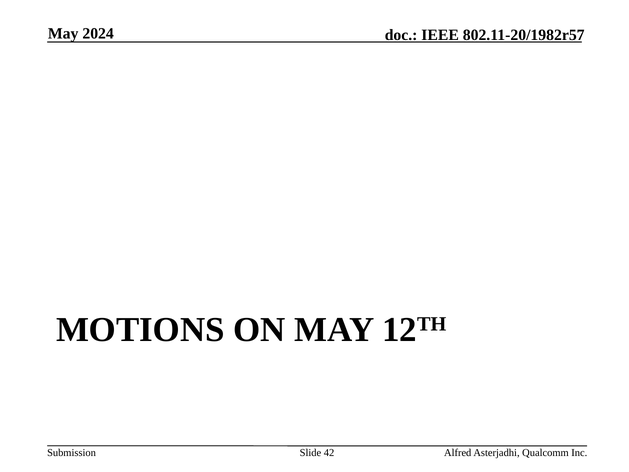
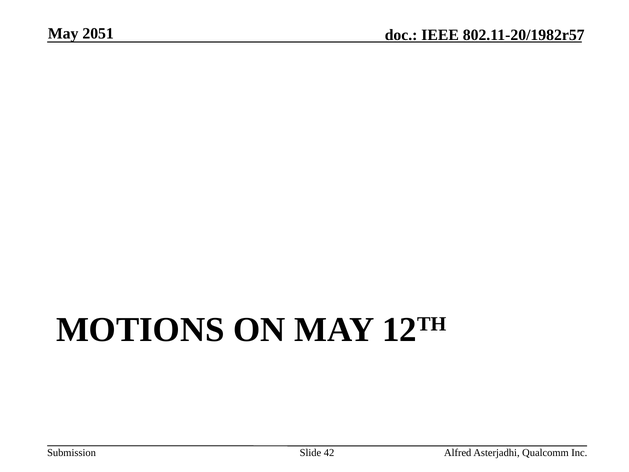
2024: 2024 -> 2051
